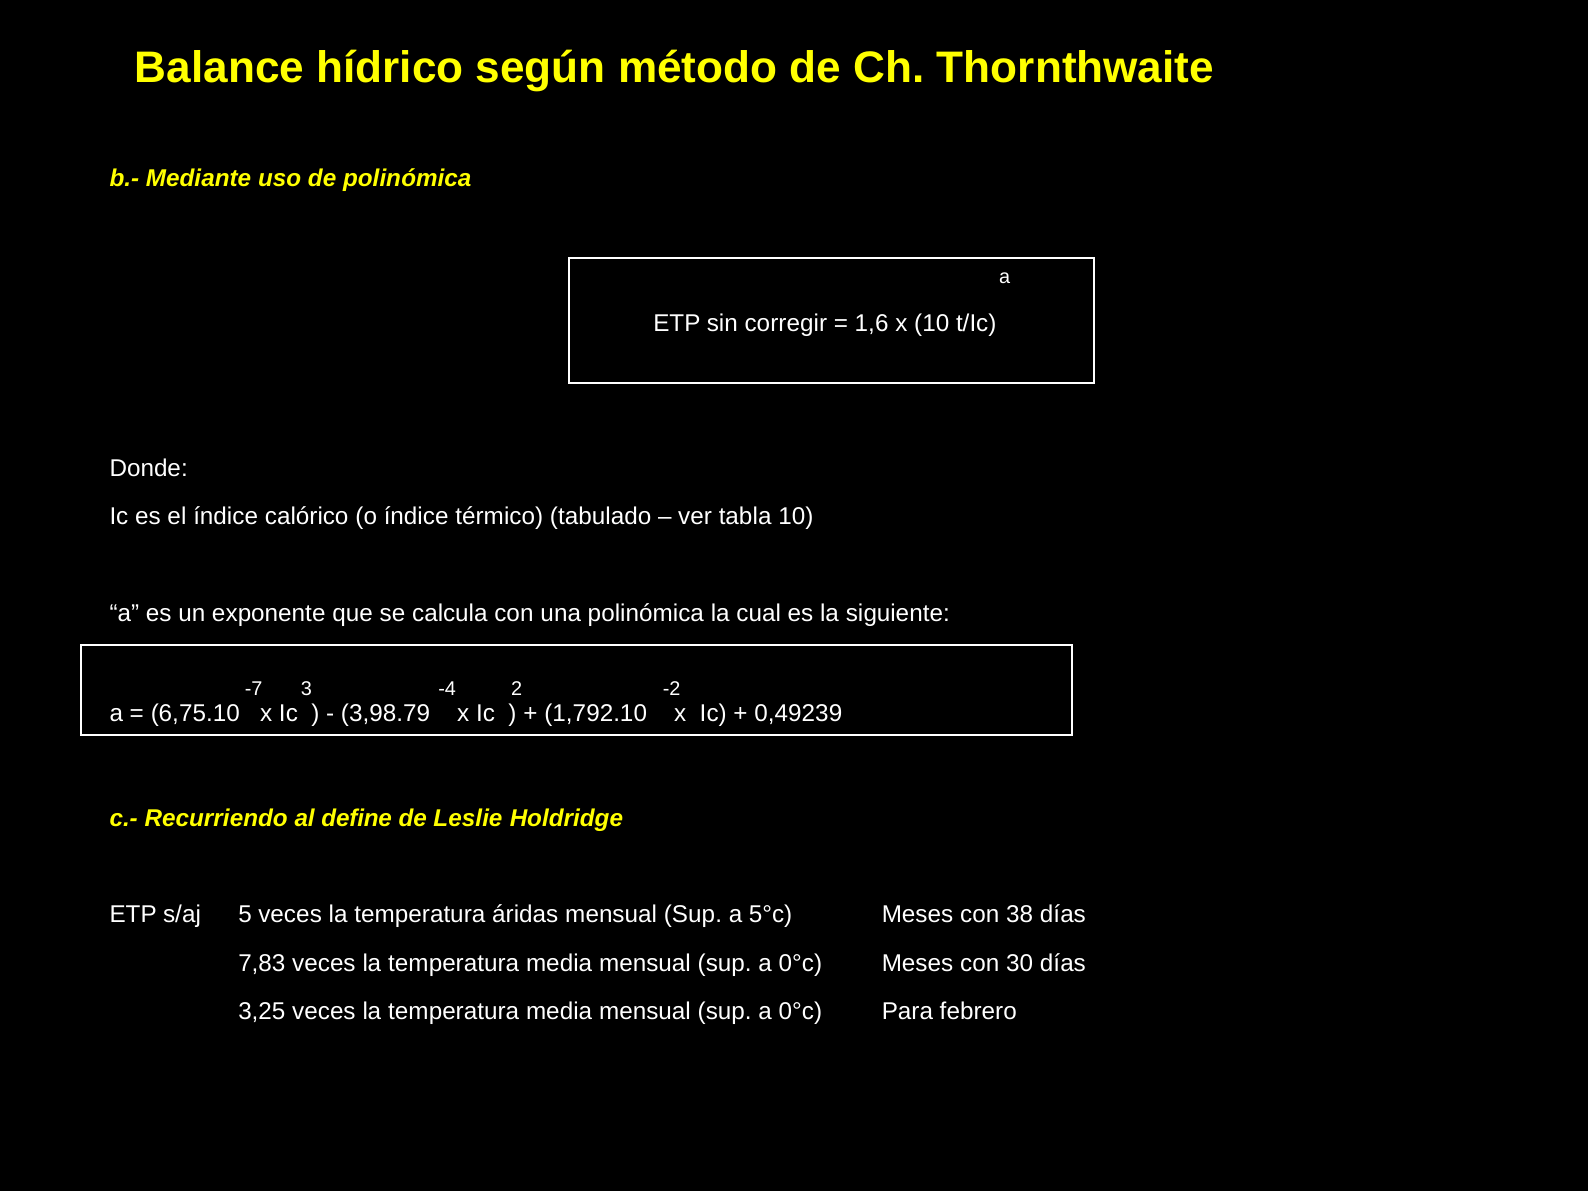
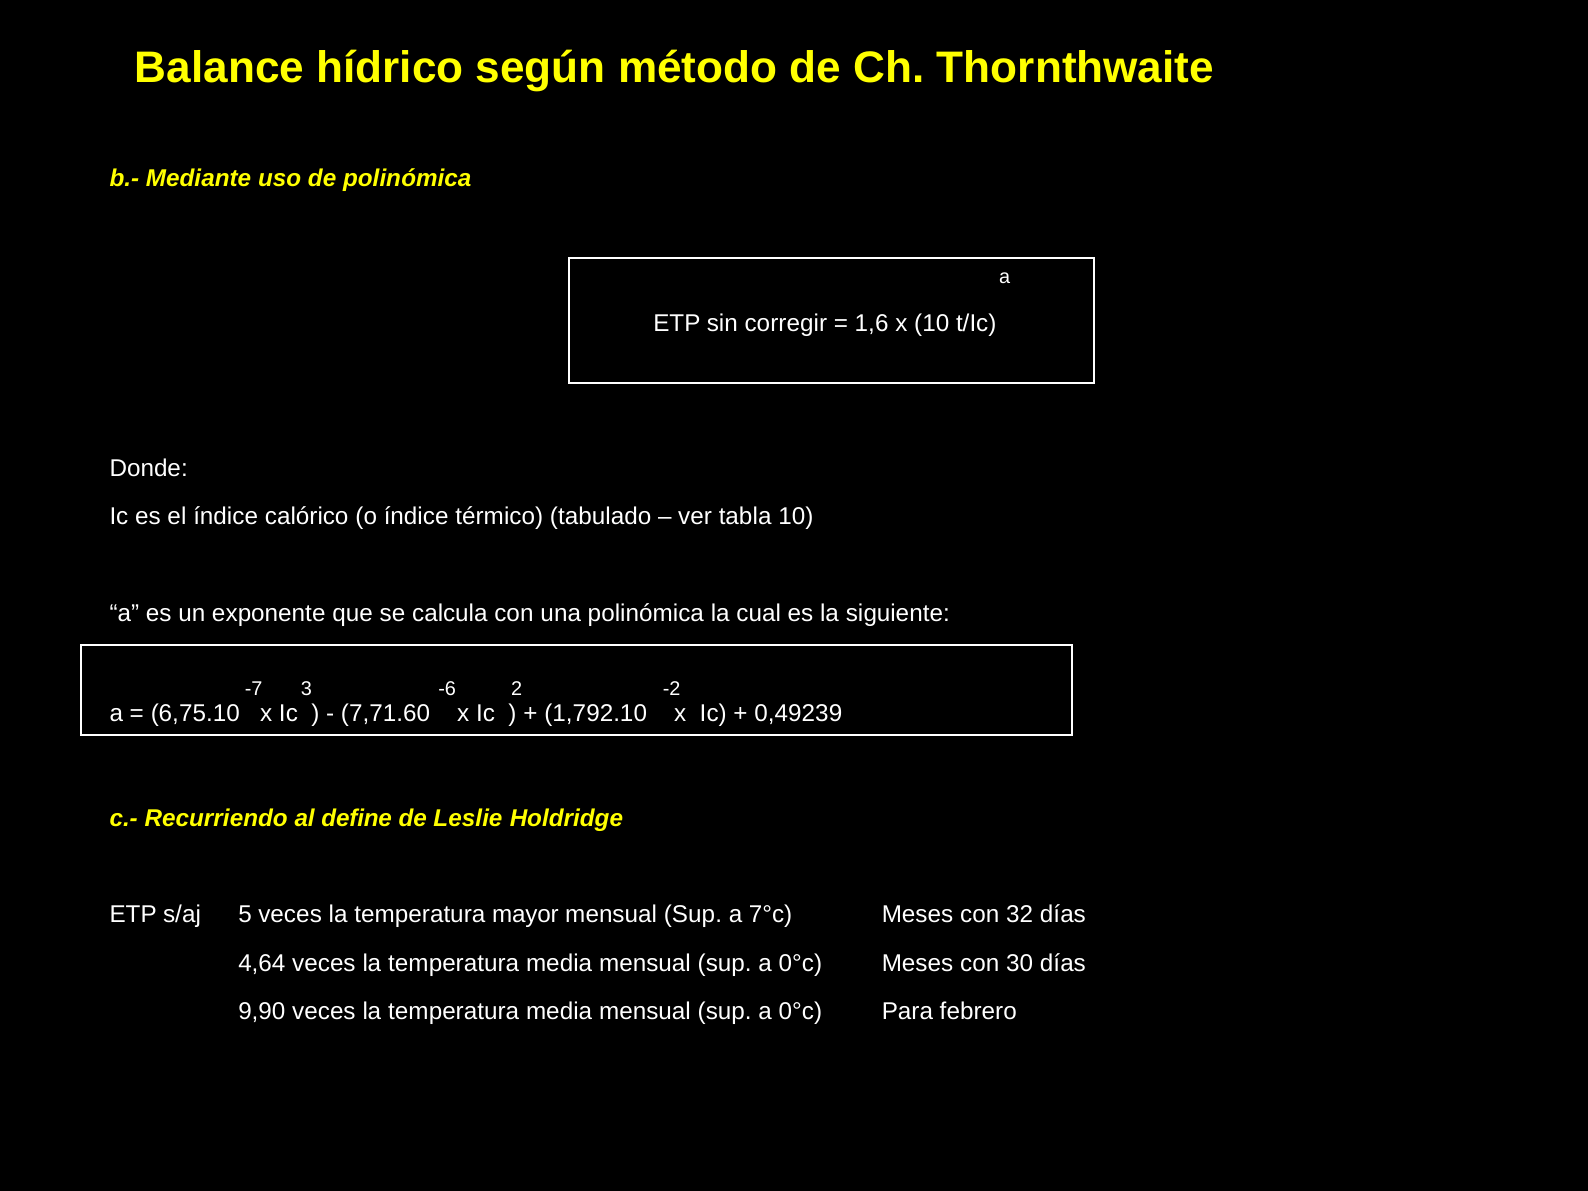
-4: -4 -> -6
3,98.79: 3,98.79 -> 7,71.60
áridas: áridas -> mayor
5°c: 5°c -> 7°c
38: 38 -> 32
7,83: 7,83 -> 4,64
3,25: 3,25 -> 9,90
